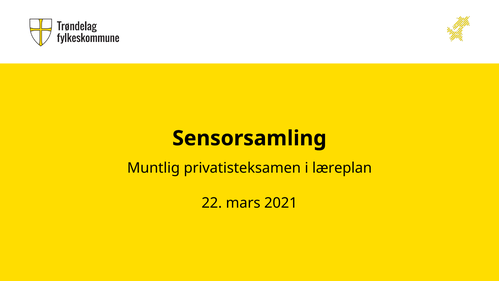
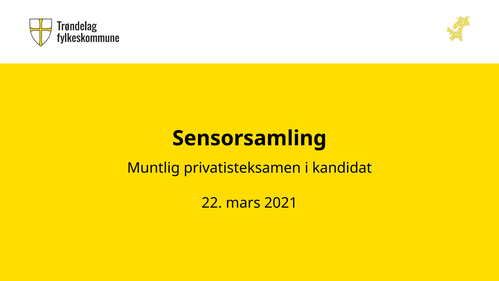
læreplan: læreplan -> kandidat
